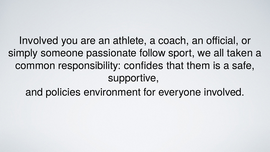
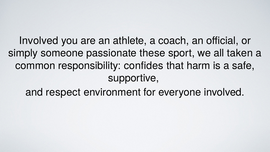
follow: follow -> these
them: them -> harm
policies: policies -> respect
